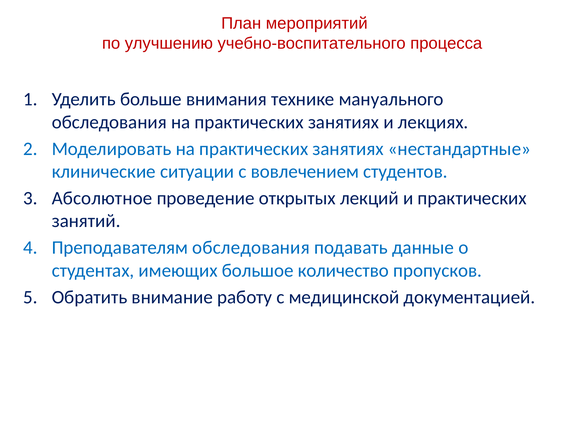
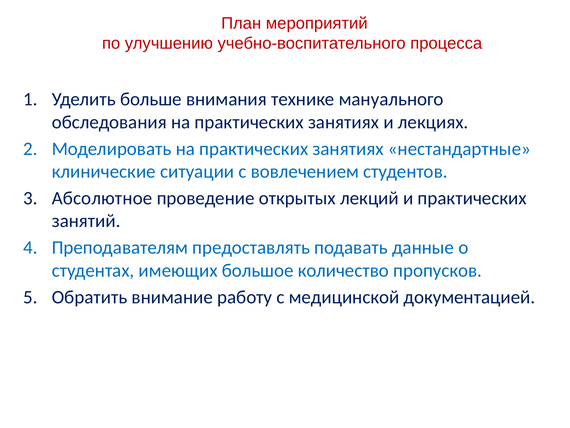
Преподавателям обследования: обследования -> предоставлять
